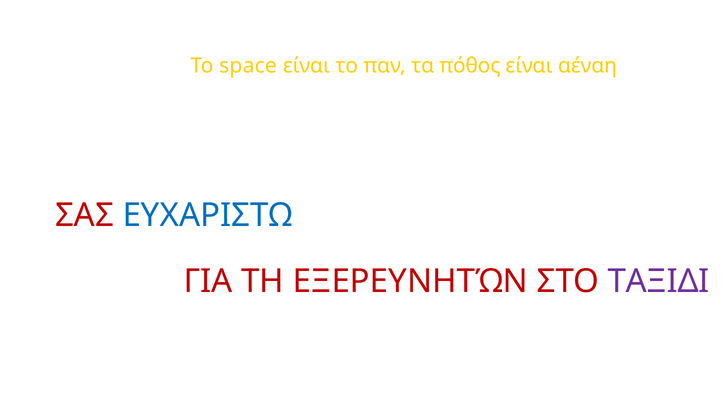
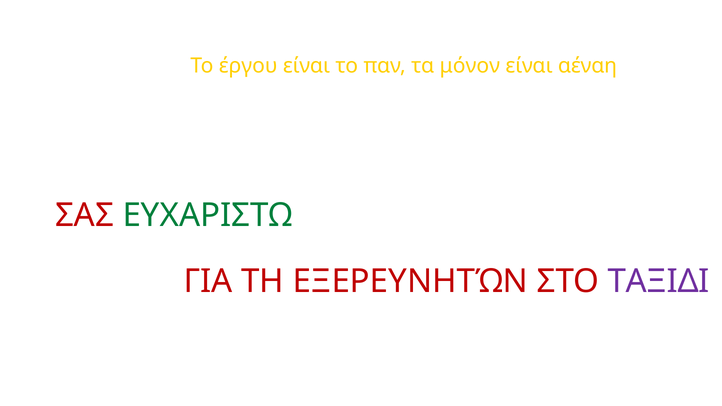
space: space -> έργου
πόθος: πόθος -> μόνον
ΕΥΧΑΡΙΣΤΩ colour: blue -> green
